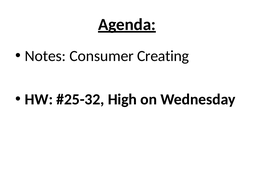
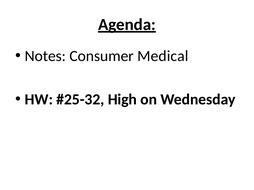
Creating: Creating -> Medical
